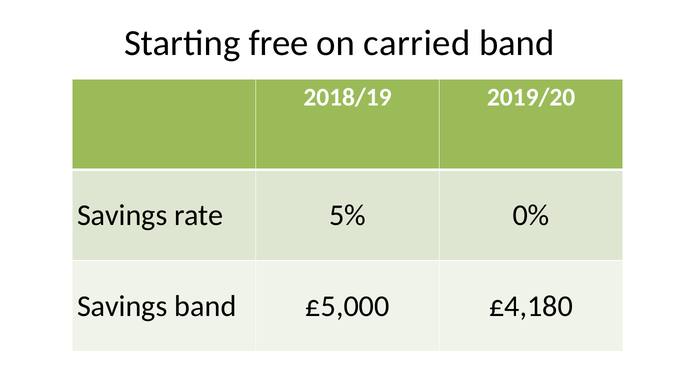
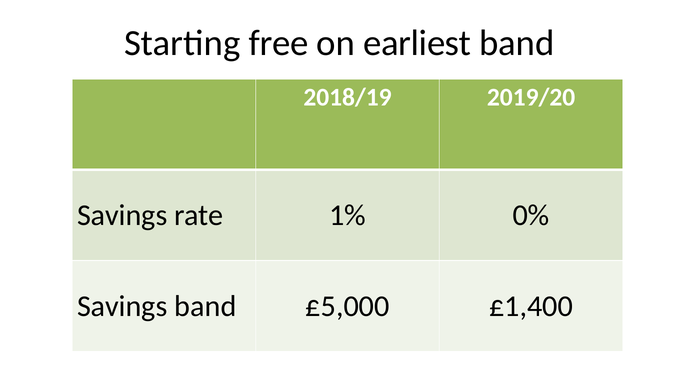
carried: carried -> earliest
5%: 5% -> 1%
£4,180: £4,180 -> £1,400
